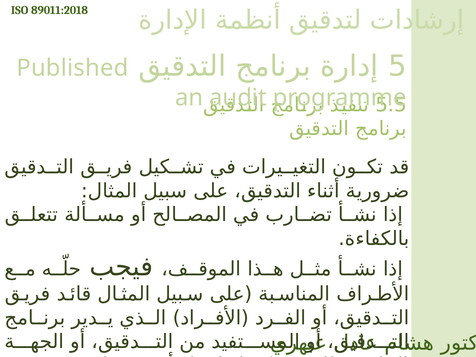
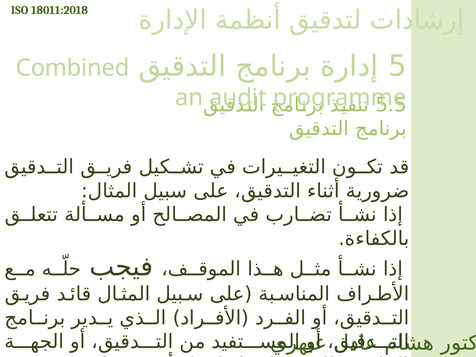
89011:2018: 89011:2018 -> 18011:2018
Published: Published -> Combined
